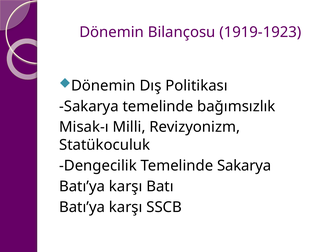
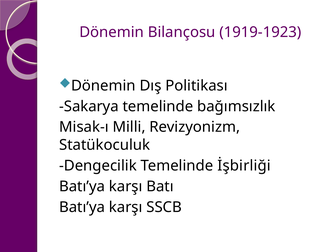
Temelinde Sakarya: Sakarya -> İşbirliği
